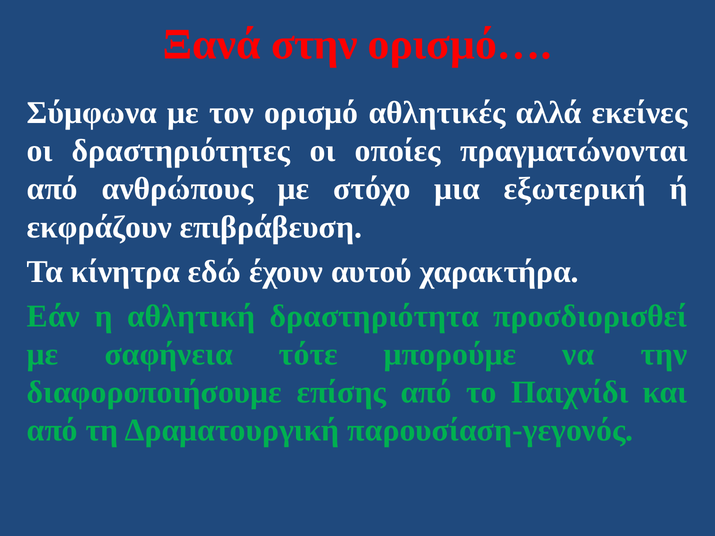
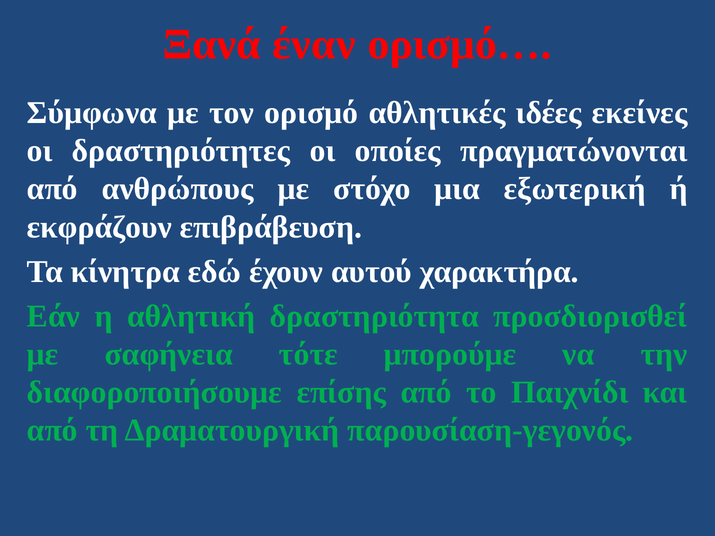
στην: στην -> έναν
αλλά: αλλά -> ιδέες
